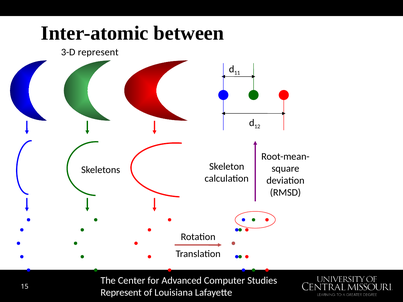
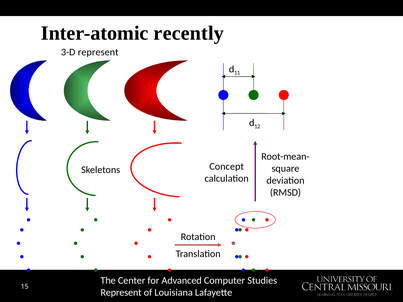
between: between -> recently
Skeleton: Skeleton -> Concept
